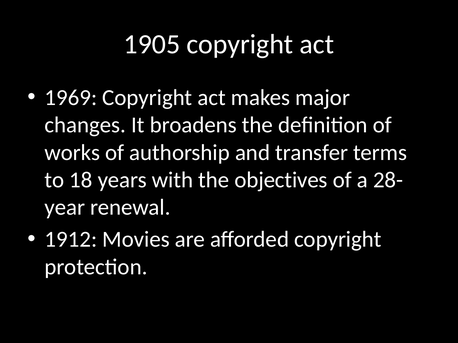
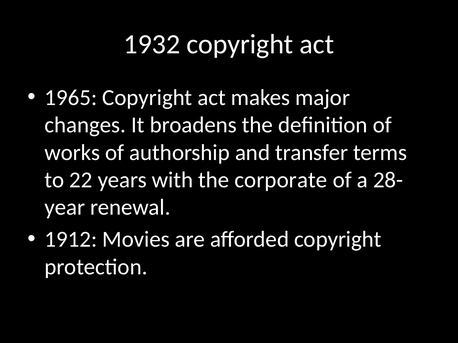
1905: 1905 -> 1932
1969: 1969 -> 1965
18: 18 -> 22
objectives: objectives -> corporate
